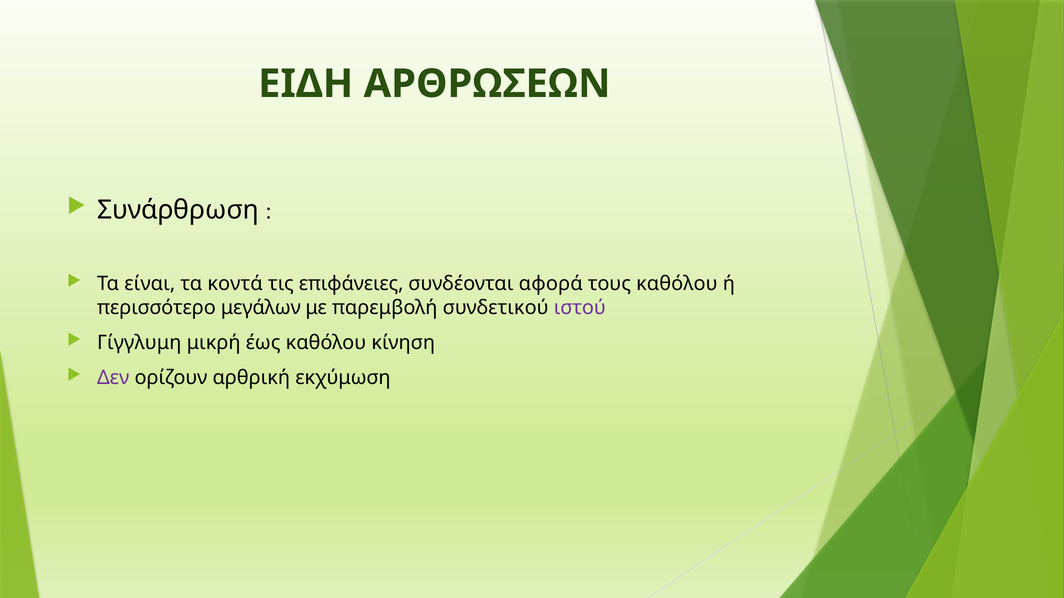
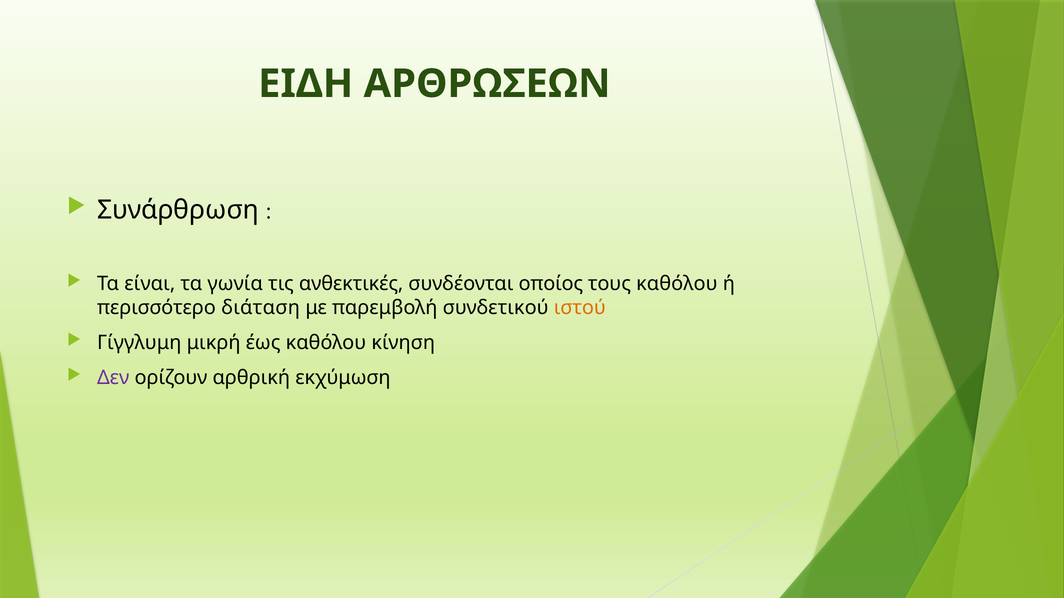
κοντά: κοντά -> γωνία
επιφάνειες: επιφάνειες -> ανθεκτικές
αφορά: αφορά -> οποίος
μεγάλων: μεγάλων -> διάταση
ιστού colour: purple -> orange
